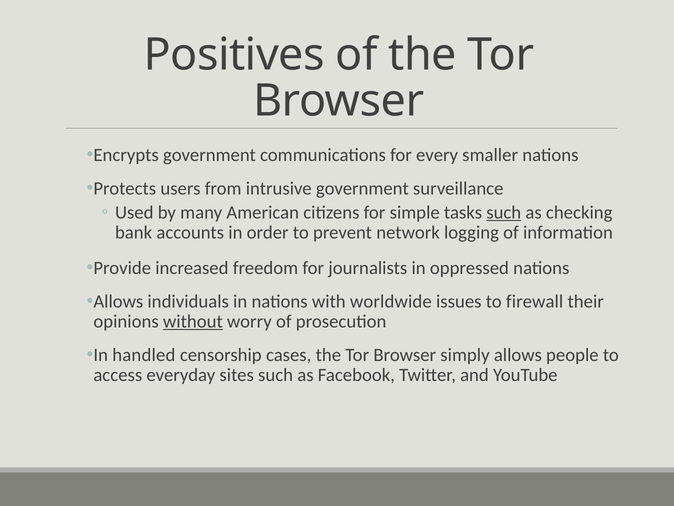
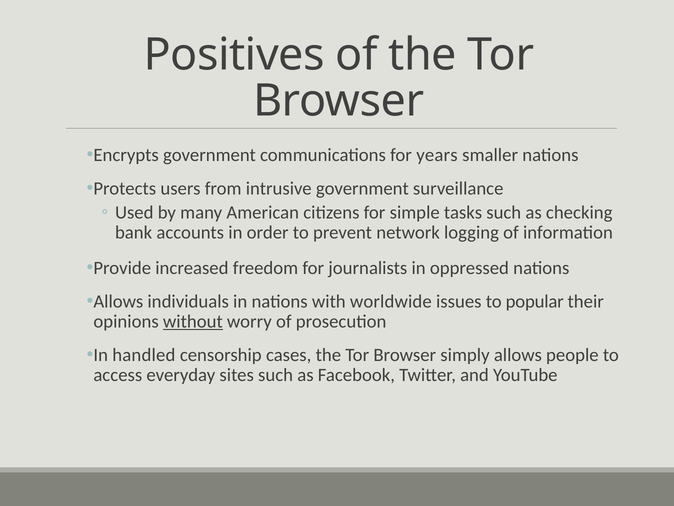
every: every -> years
such at (504, 212) underline: present -> none
firewall: firewall -> popular
